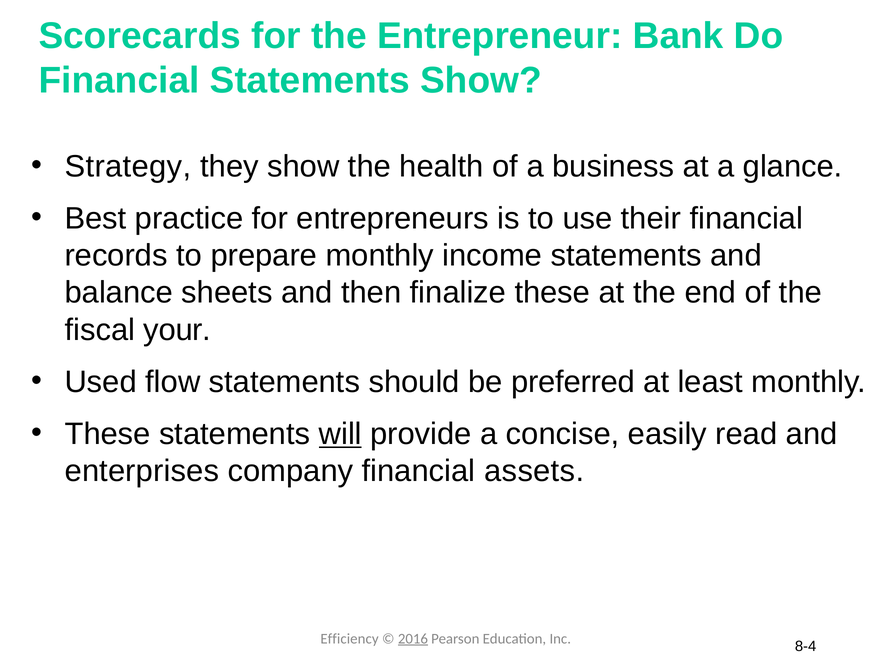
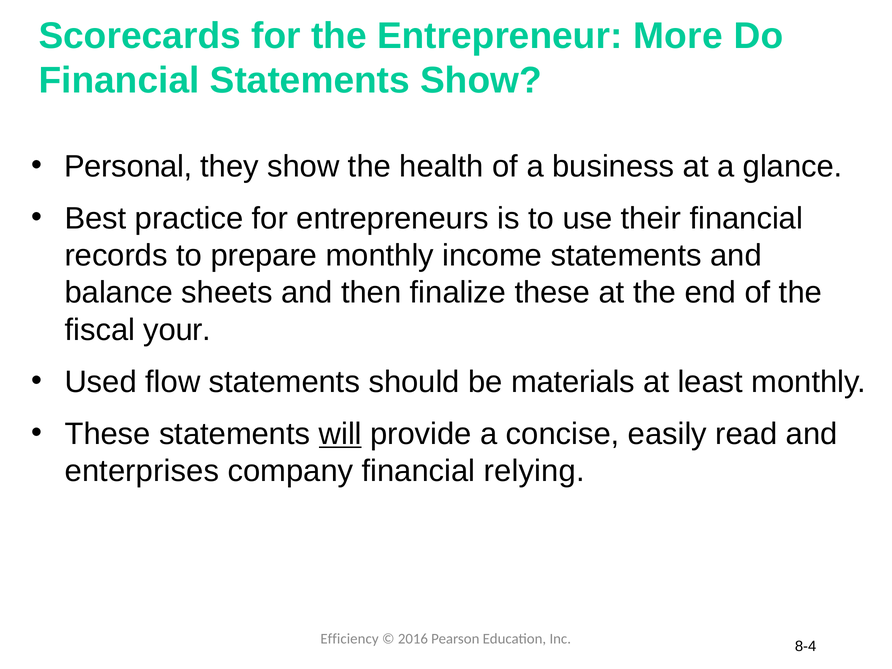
Bank: Bank -> More
Strategy: Strategy -> Personal
preferred: preferred -> materials
assets: assets -> relying
2016 underline: present -> none
